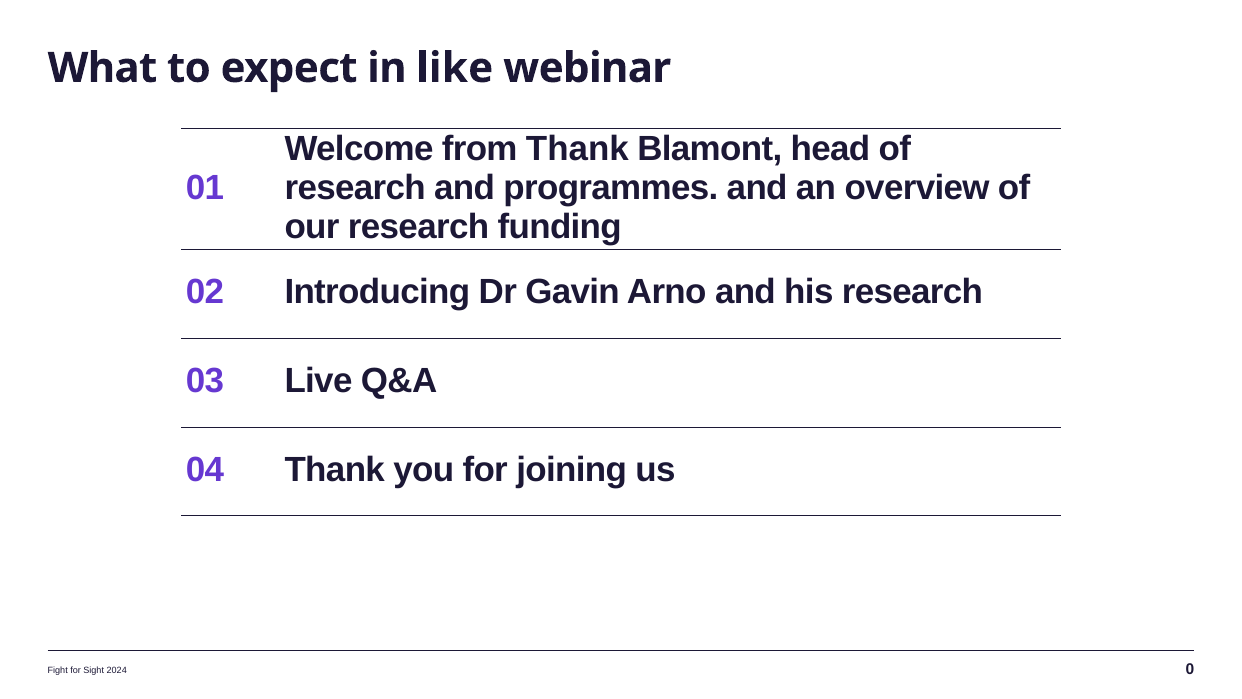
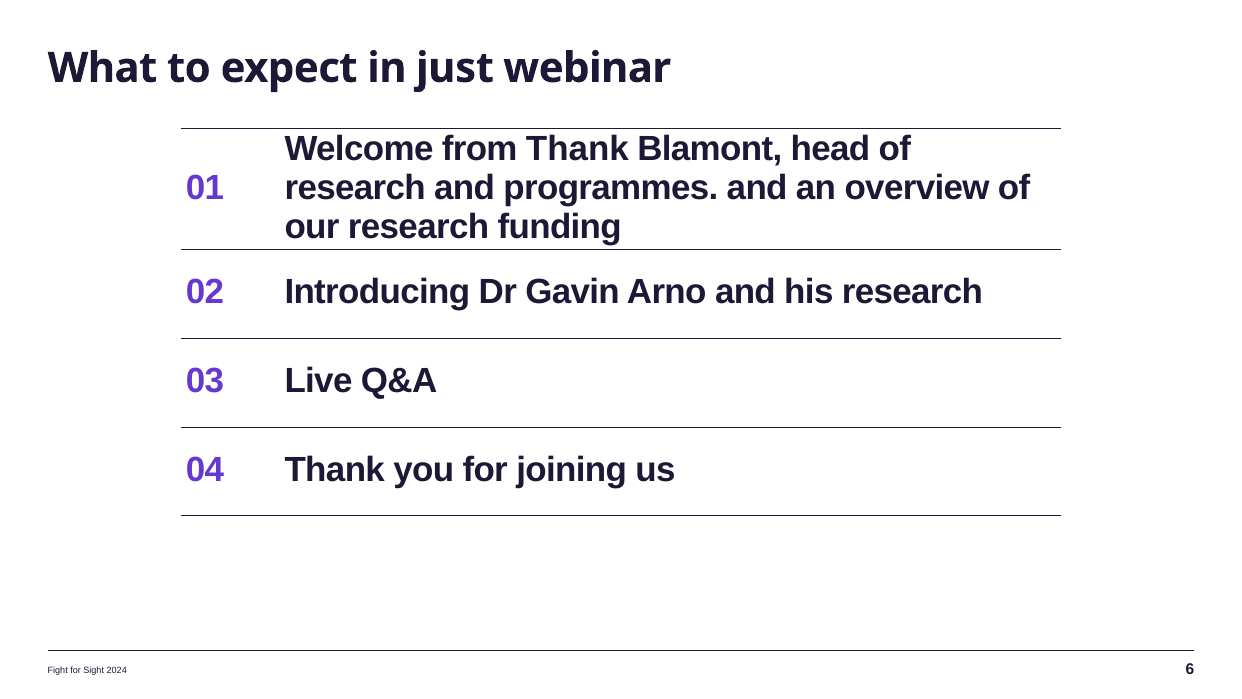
like: like -> just
0: 0 -> 6
